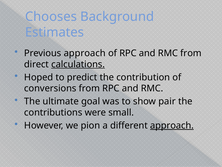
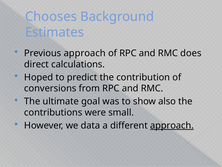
RMC from: from -> does
calculations underline: present -> none
pair: pair -> also
pion: pion -> data
